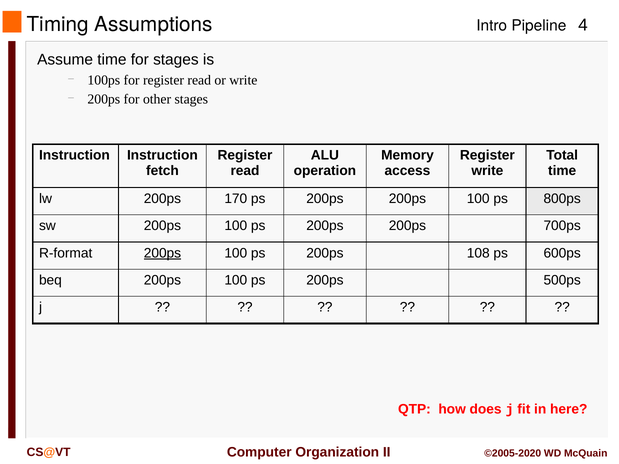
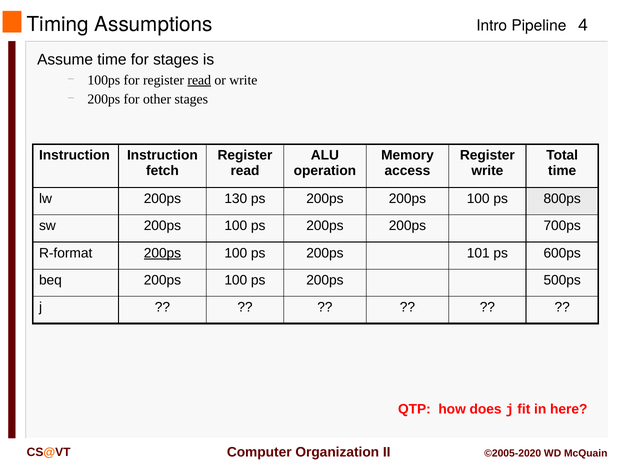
read at (199, 80) underline: none -> present
170: 170 -> 130
108: 108 -> 101
